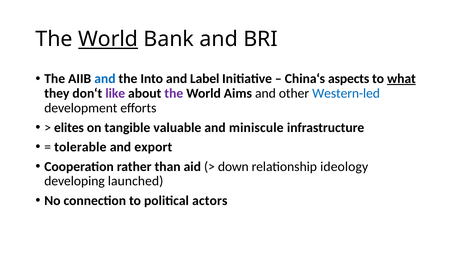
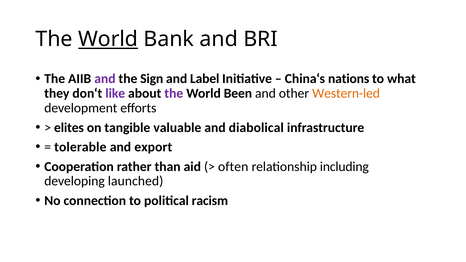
and at (105, 79) colour: blue -> purple
Into: Into -> Sign
aspects: aspects -> nations
what underline: present -> none
Aims: Aims -> Been
Western-led colour: blue -> orange
miniscule: miniscule -> diabolical
down: down -> often
ideology: ideology -> including
actors: actors -> racism
